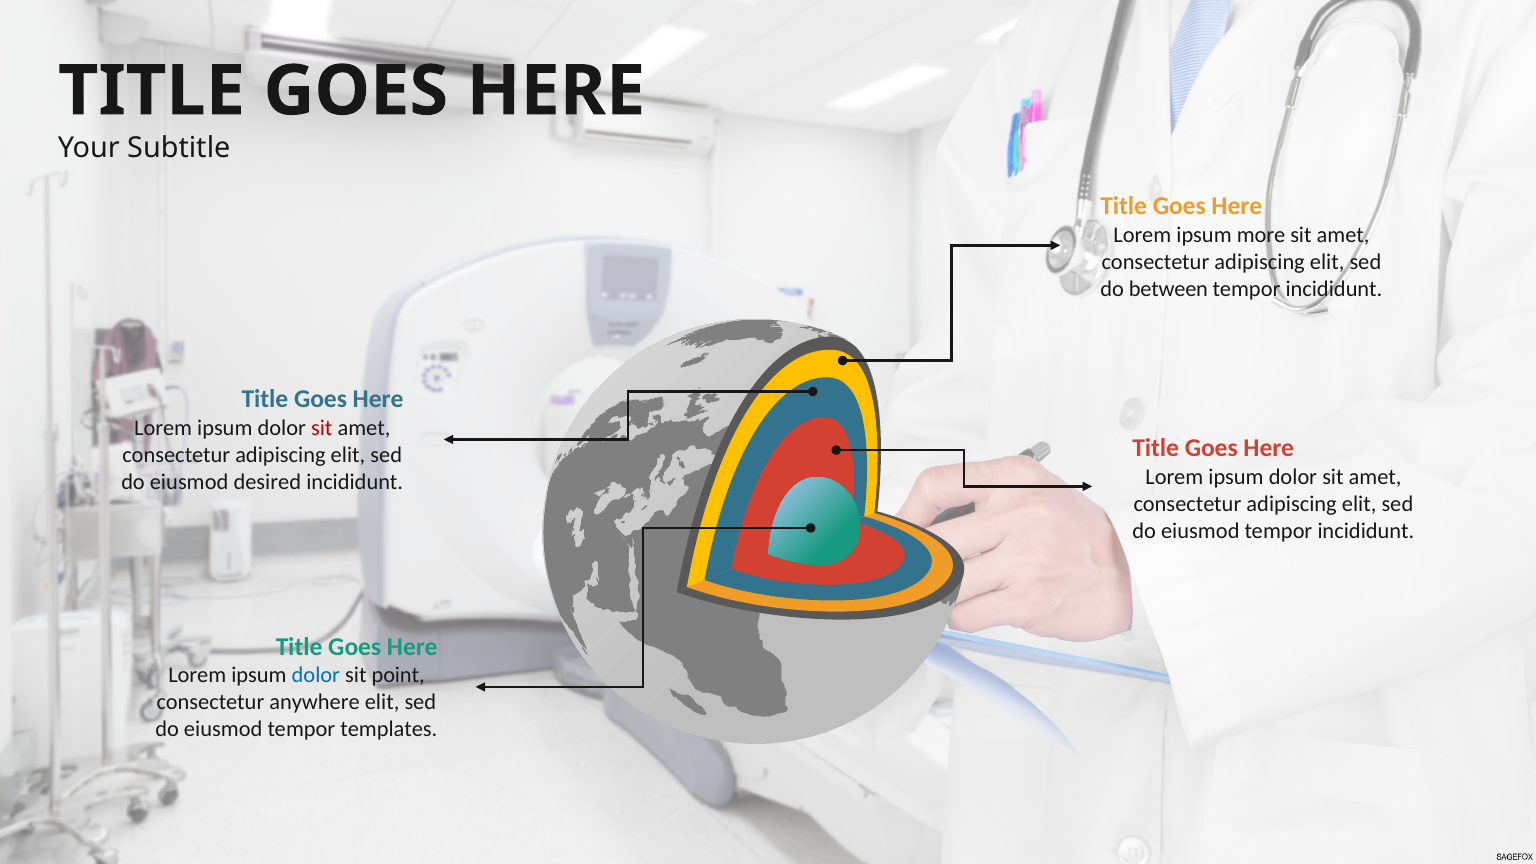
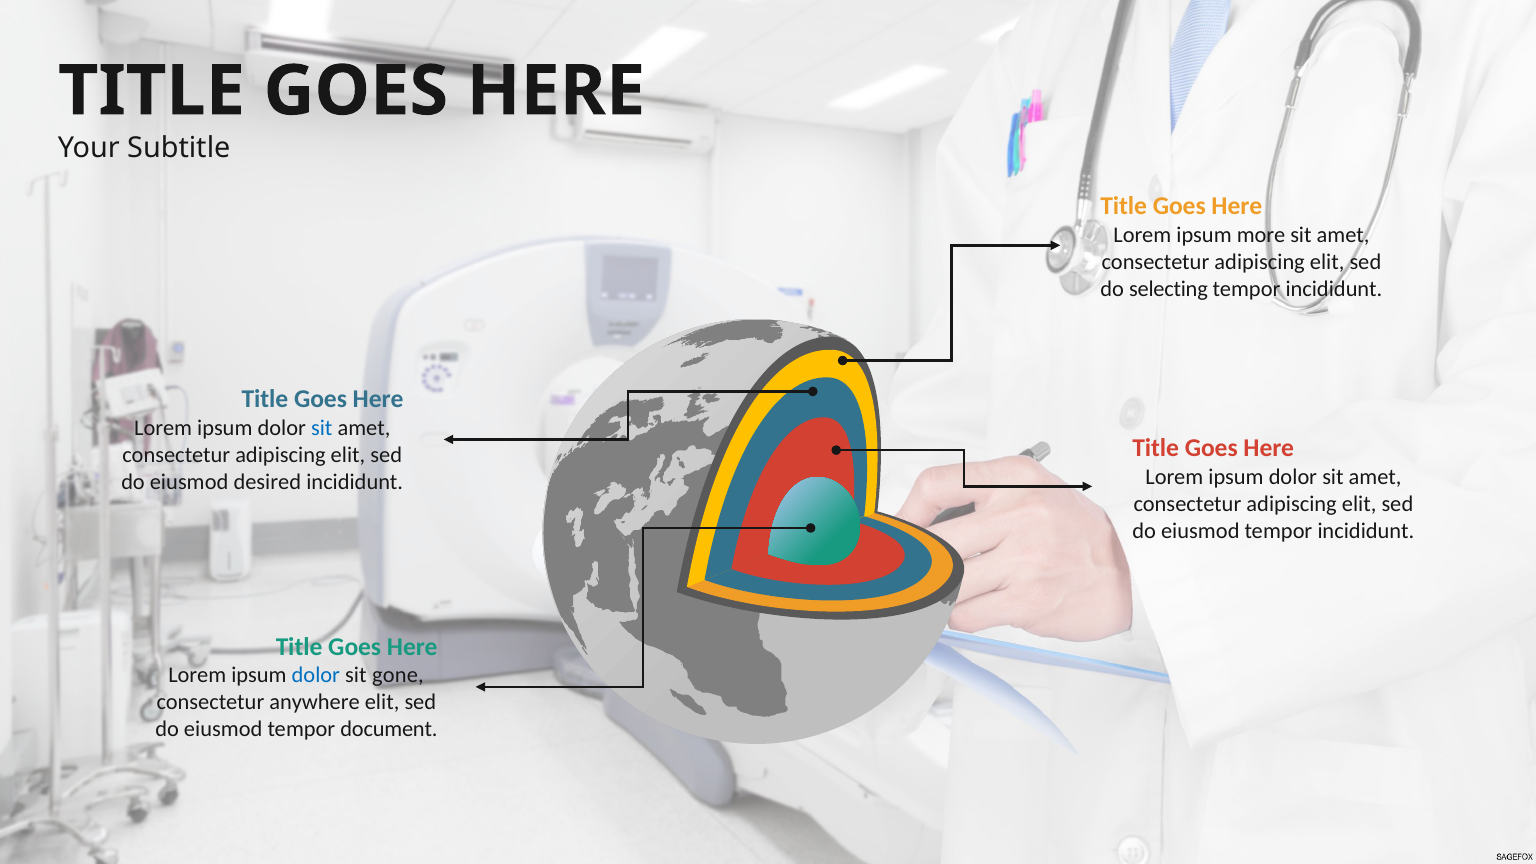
between: between -> selecting
sit at (322, 428) colour: red -> blue
point: point -> gone
templates: templates -> document
